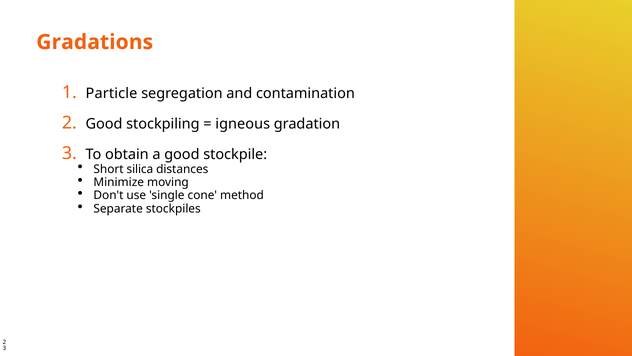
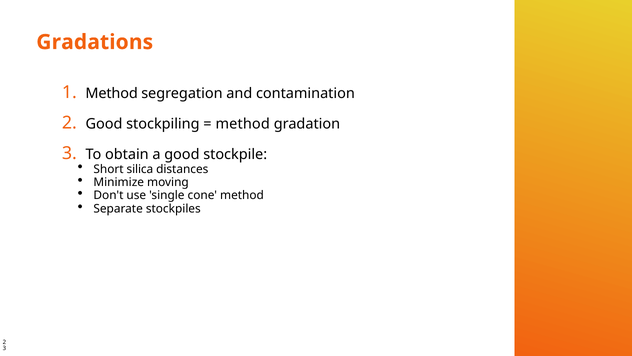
Particle at (111, 93): Particle -> Method
igneous at (243, 124): igneous -> method
